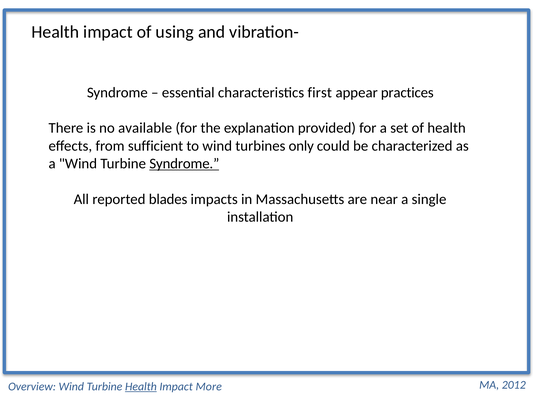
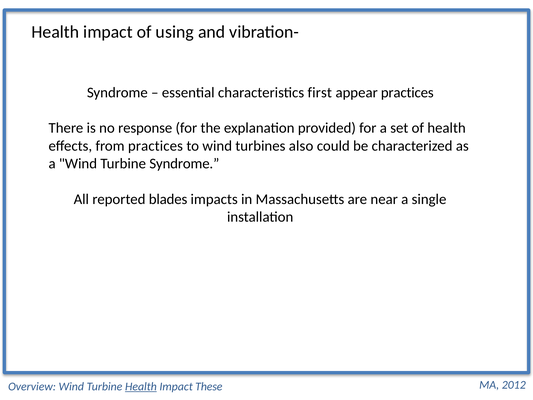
available: available -> response
from sufficient: sufficient -> practices
only: only -> also
Syndrome at (184, 164) underline: present -> none
More: More -> These
